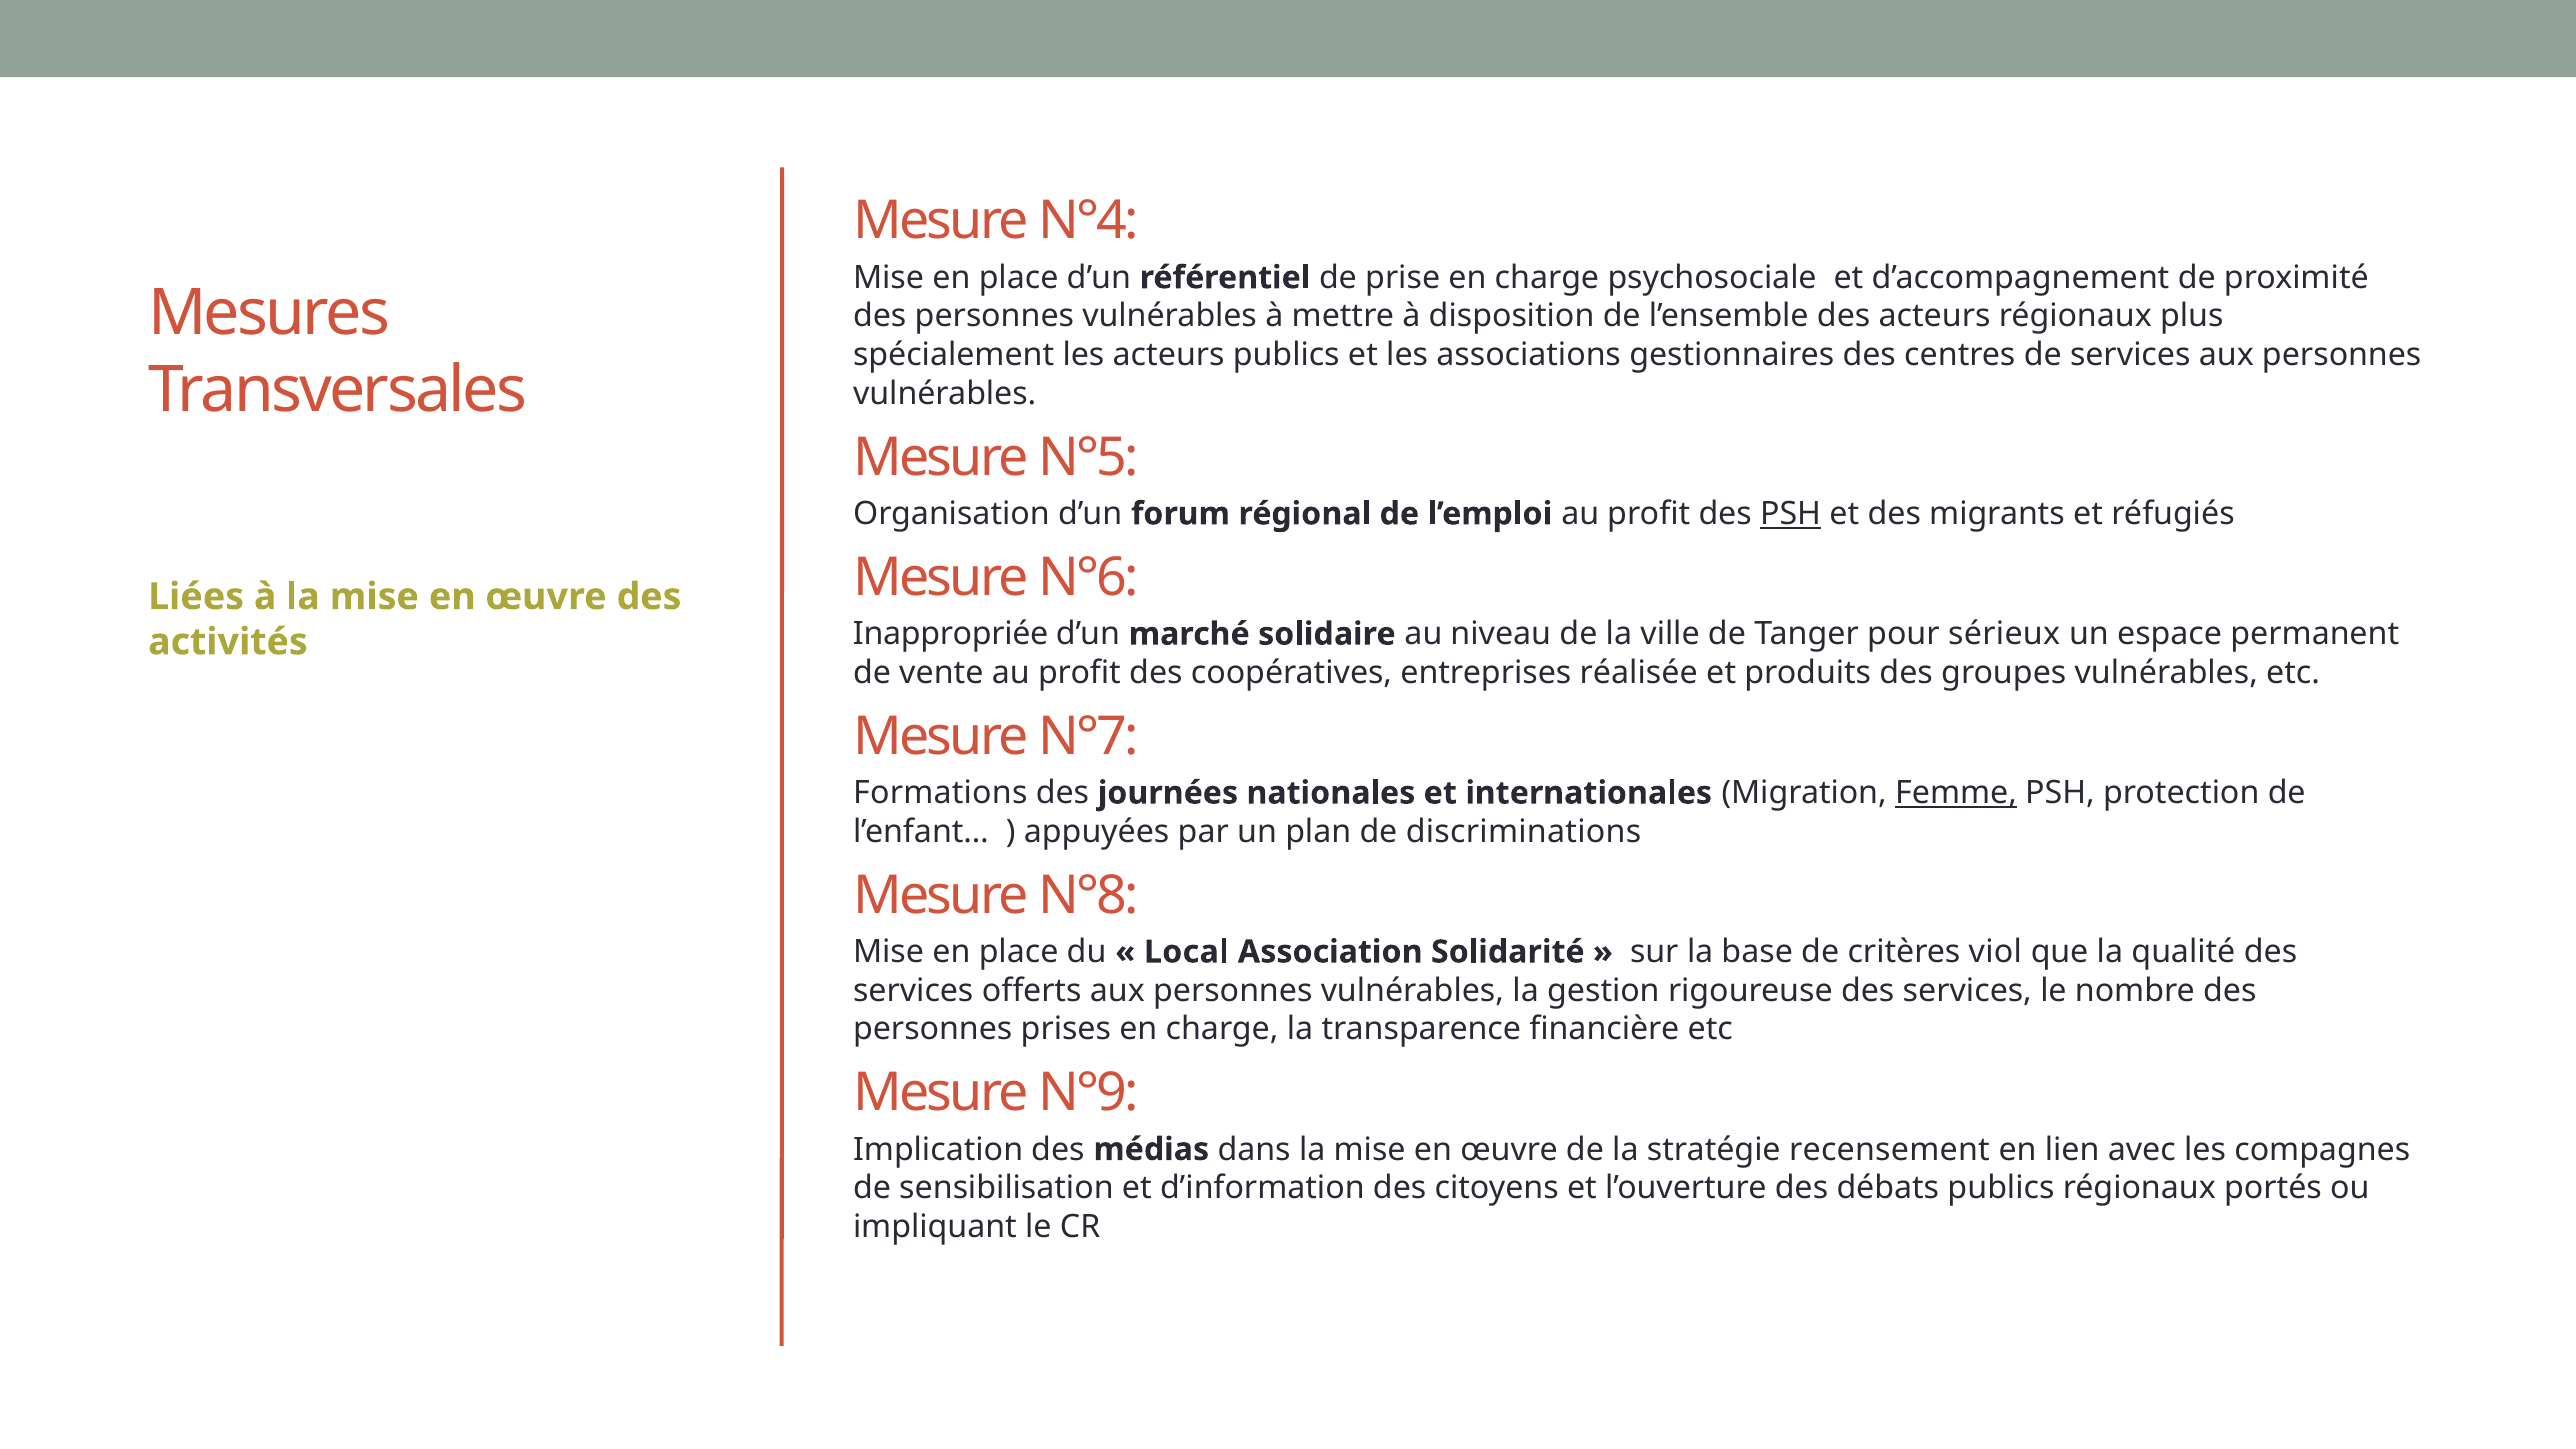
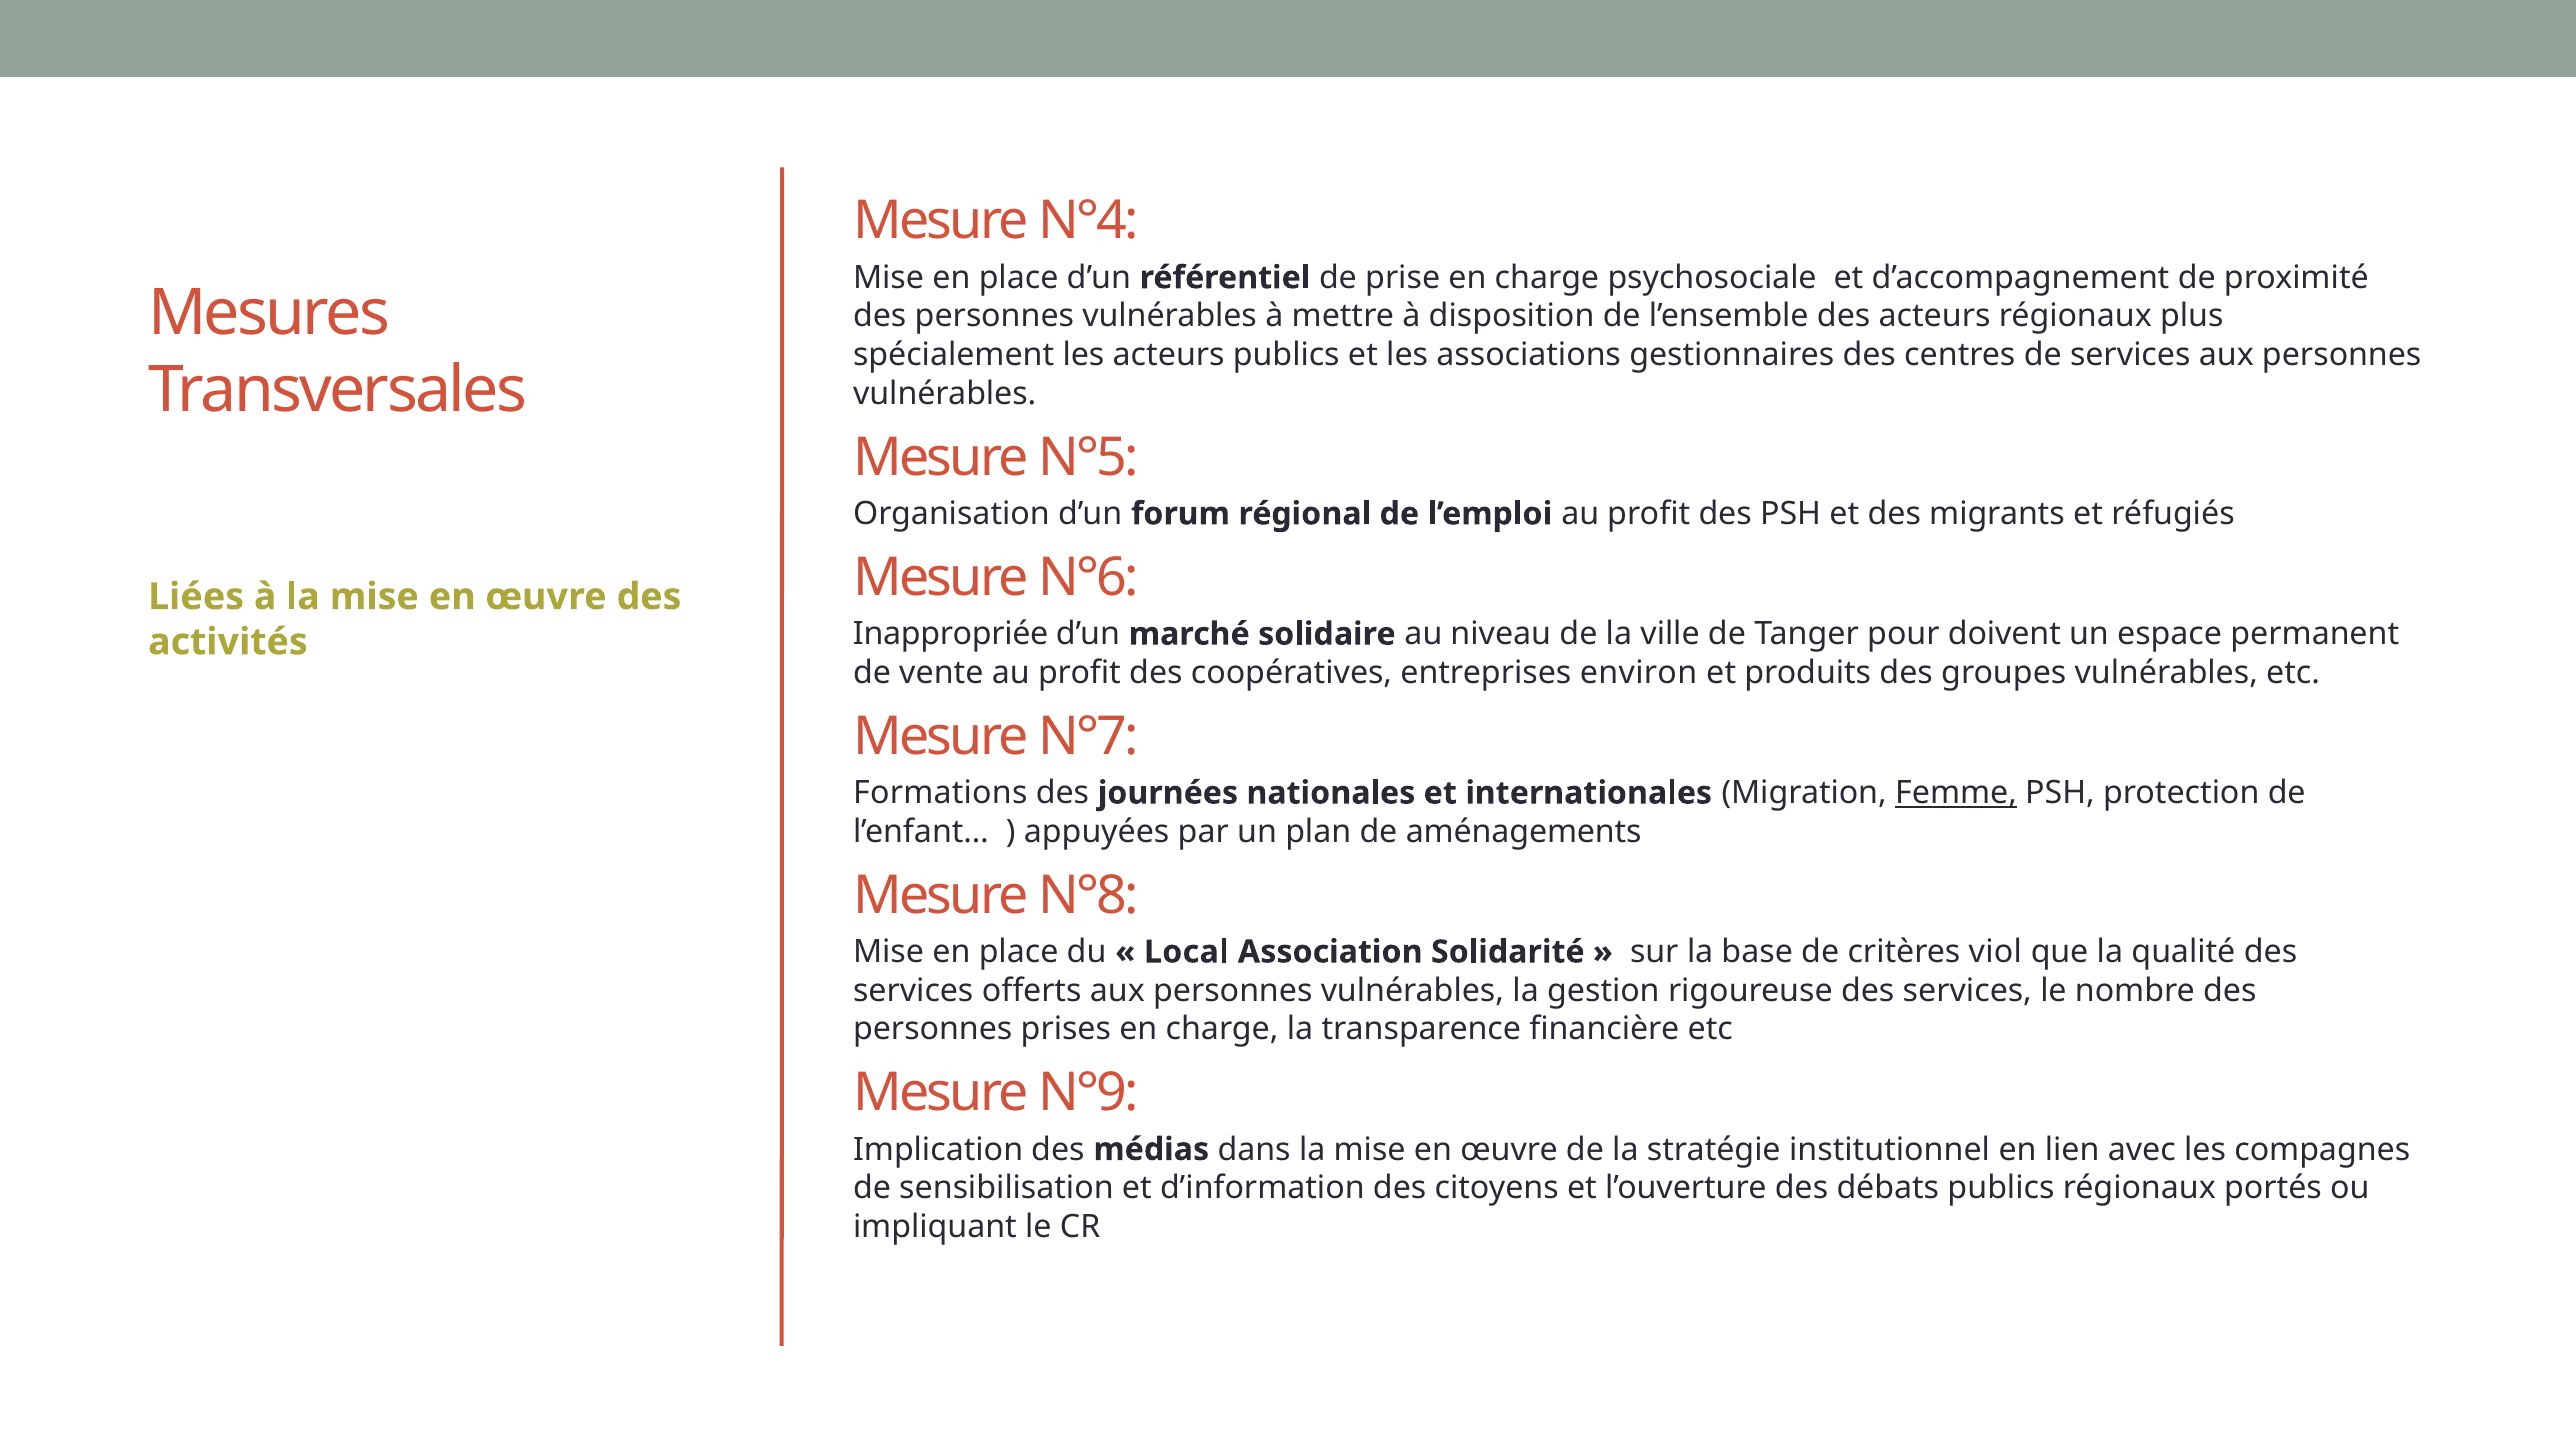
PSH at (1791, 514) underline: present -> none
sérieux: sérieux -> doivent
réalisée: réalisée -> environ
discriminations: discriminations -> aménagements
recensement: recensement -> institutionnel
